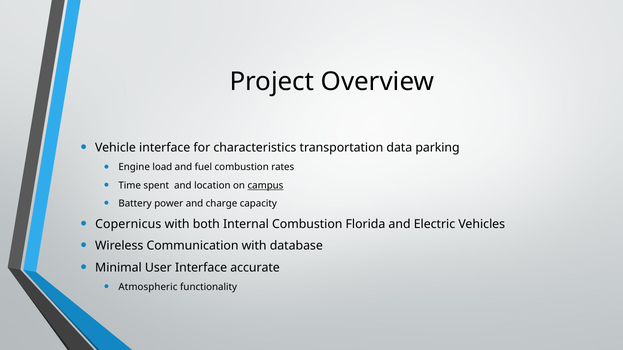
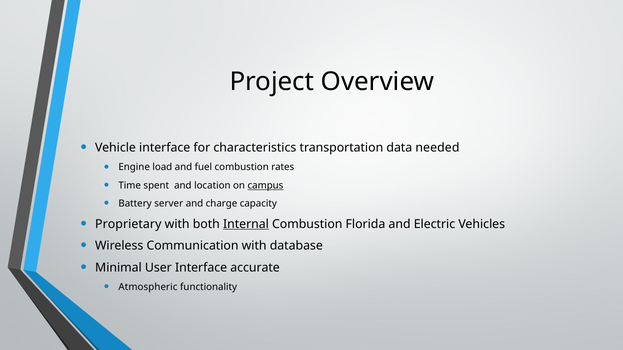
parking: parking -> needed
power: power -> server
Copernicus: Copernicus -> Proprietary
Internal underline: none -> present
